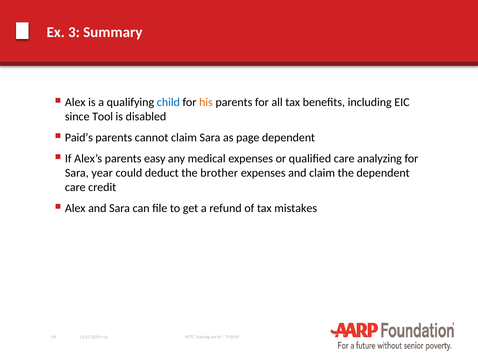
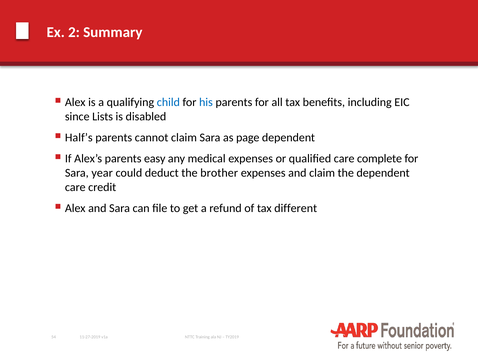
3: 3 -> 2
his colour: orange -> blue
Tool: Tool -> Lists
Paid’s: Paid’s -> Half’s
analyzing: analyzing -> complete
mistakes: mistakes -> different
